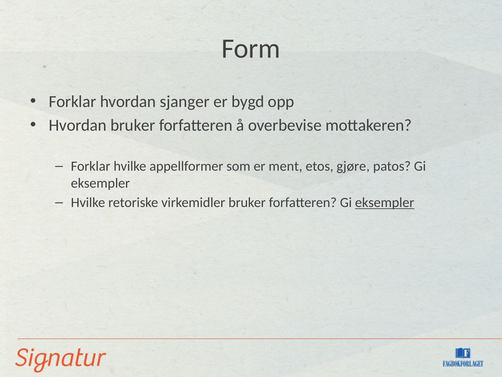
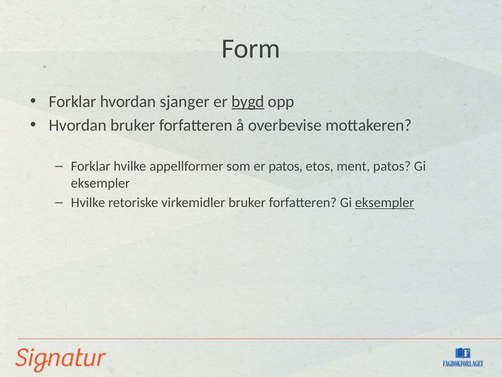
bygd underline: none -> present
er ment: ment -> patos
gjøre: gjøre -> ment
